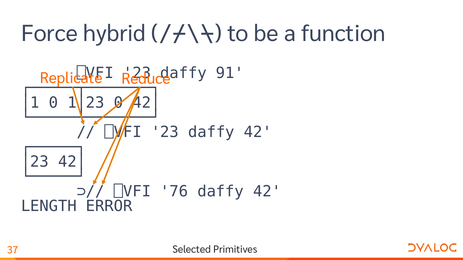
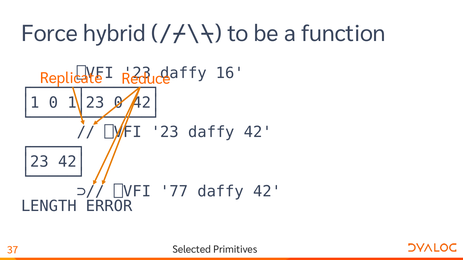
91: 91 -> 16
76: 76 -> 77
